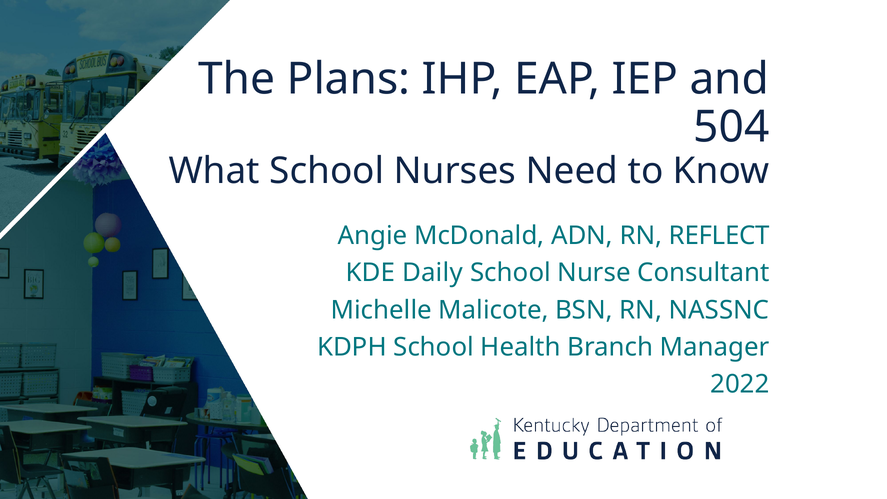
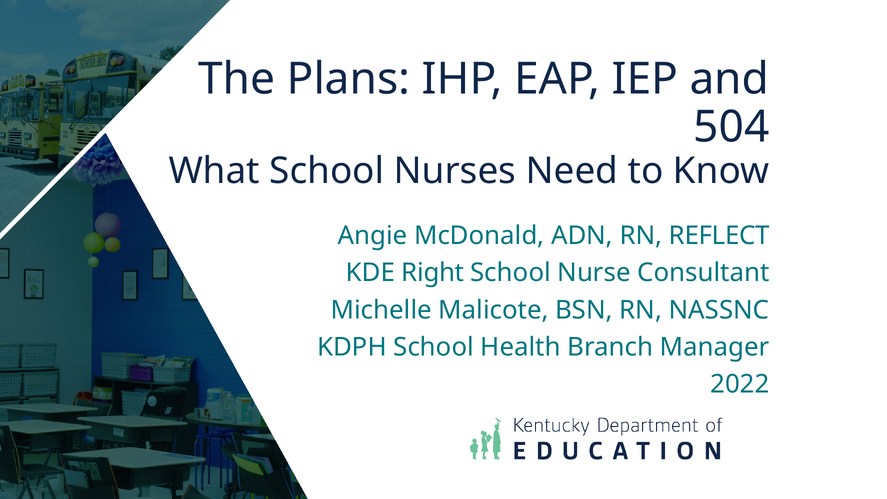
Daily: Daily -> Right
